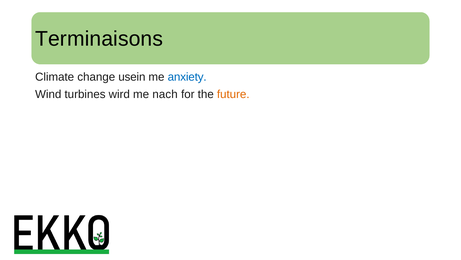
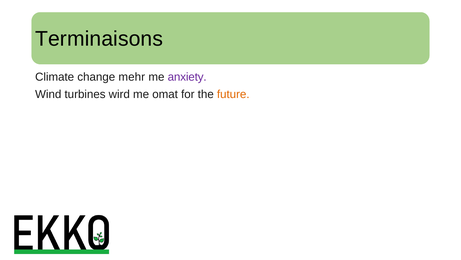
usein: usein -> mehr
anxiety colour: blue -> purple
nach: nach -> omat
